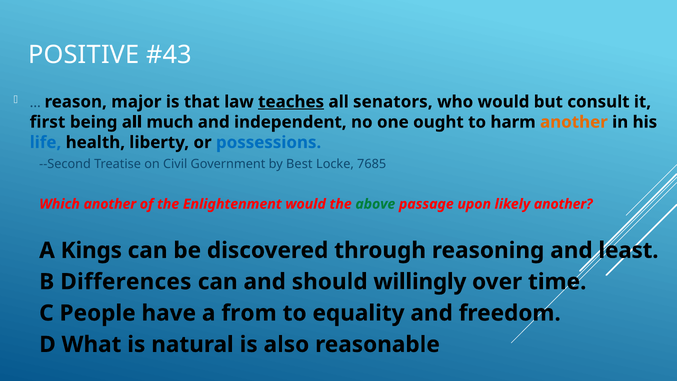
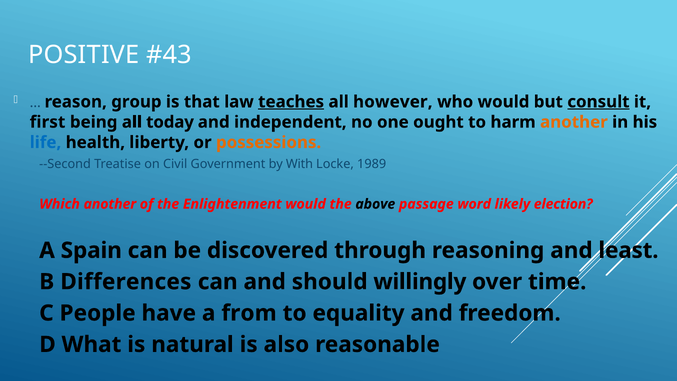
major: major -> group
senators: senators -> however
consult underline: none -> present
much: much -> today
possessions colour: blue -> orange
Best: Best -> With
7685: 7685 -> 1989
above colour: green -> black
upon: upon -> word
likely another: another -> election
Kings: Kings -> Spain
